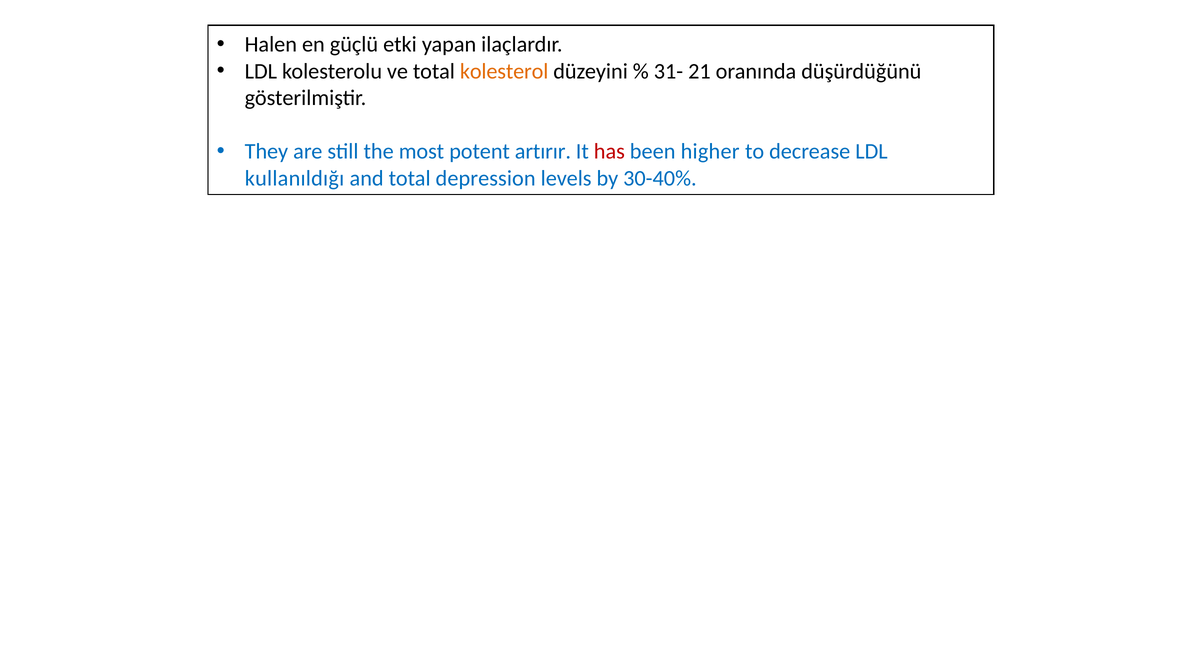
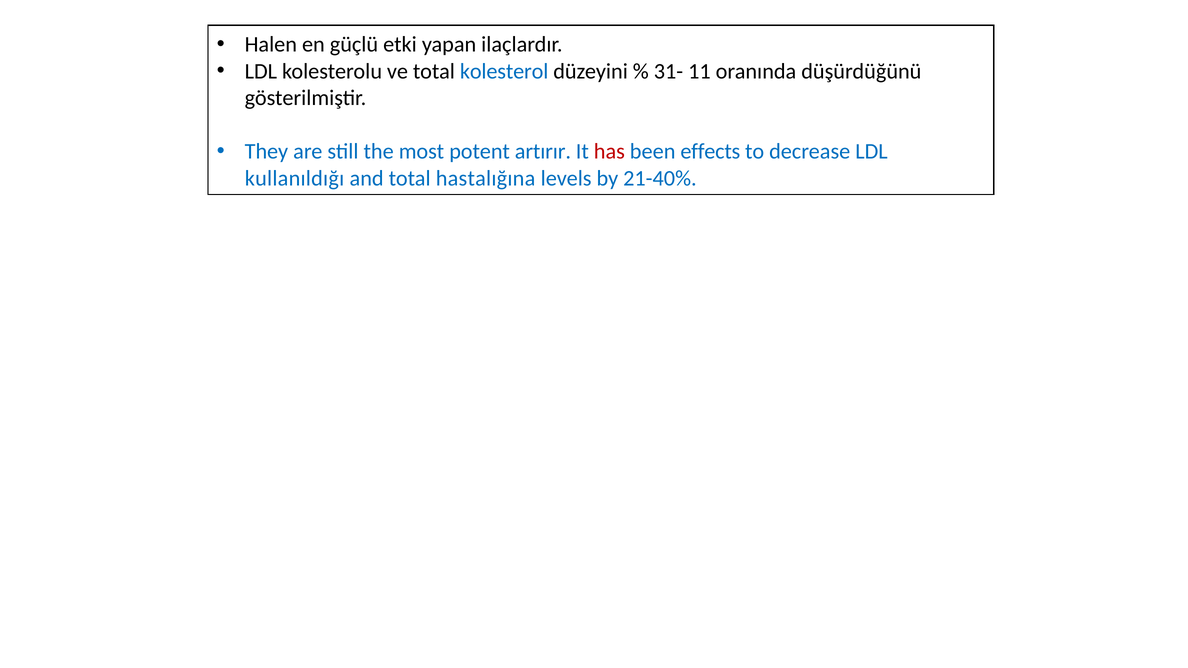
kolesterol colour: orange -> blue
21: 21 -> 11
higher: higher -> effects
depression: depression -> hastalığına
30-40%: 30-40% -> 21-40%
